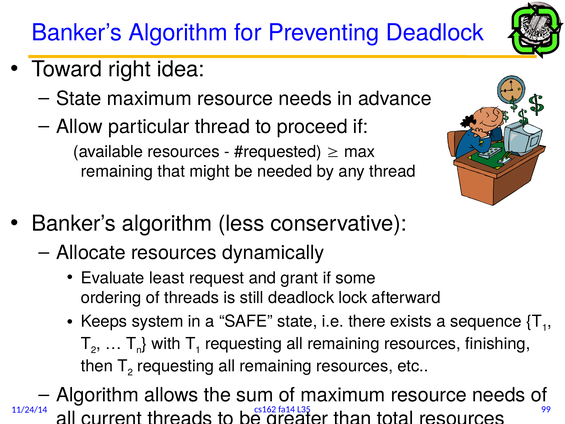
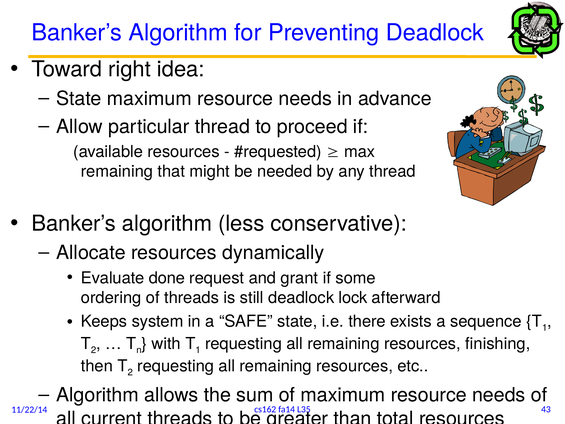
least: least -> done
99: 99 -> 43
11/24/14: 11/24/14 -> 11/22/14
